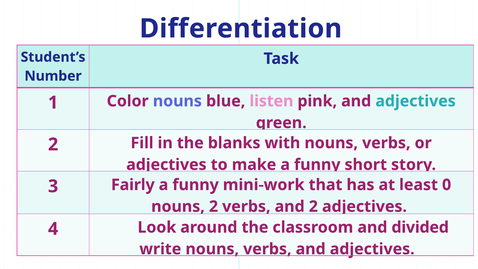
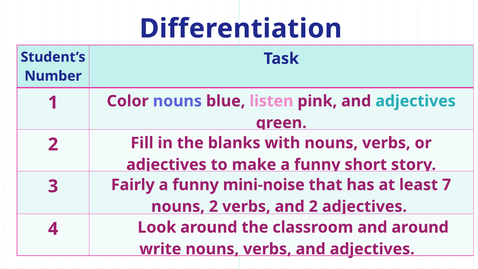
mini-work: mini-work -> mini-noise
0: 0 -> 7
and divided: divided -> around
